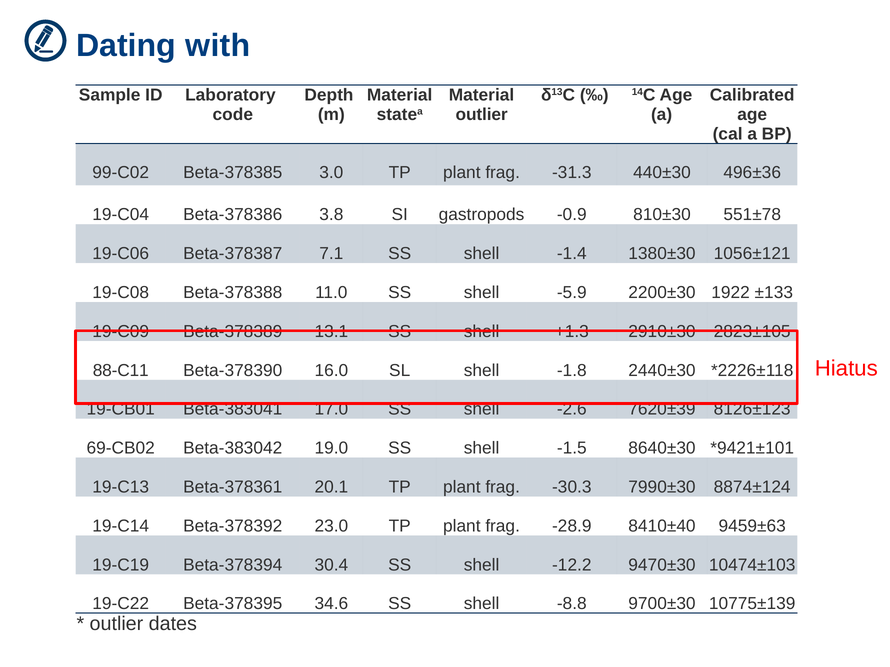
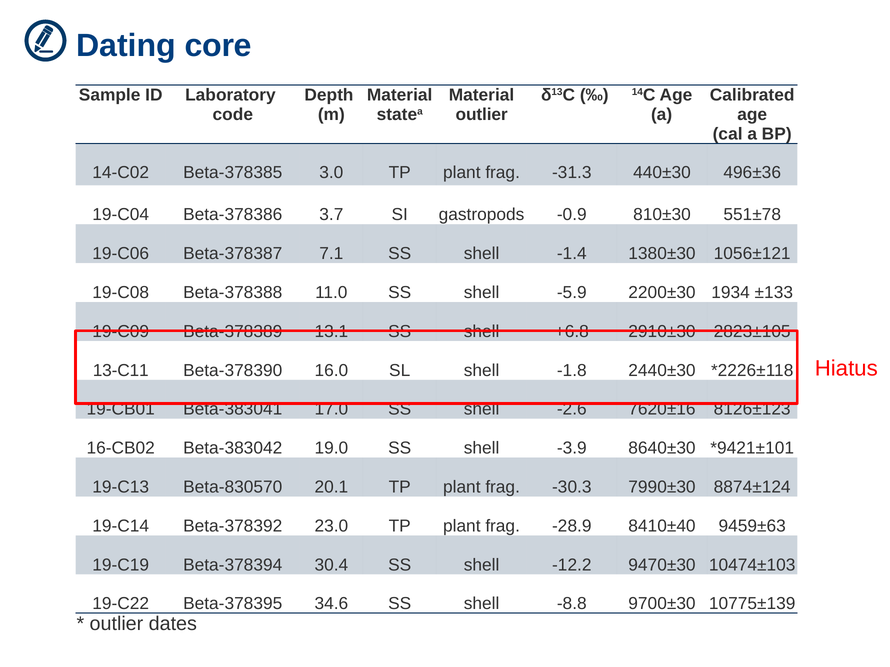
with: with -> core
99-C02: 99-C02 -> 14-C02
3.8: 3.8 -> 3.7
1922: 1922 -> 1934
+1.3: +1.3 -> +6.8
88-C11: 88-C11 -> 13-C11
7620±39: 7620±39 -> 7620±16
69-CB02: 69-CB02 -> 16-CB02
-1.5: -1.5 -> -3.9
Beta-378361: Beta-378361 -> Beta-830570
